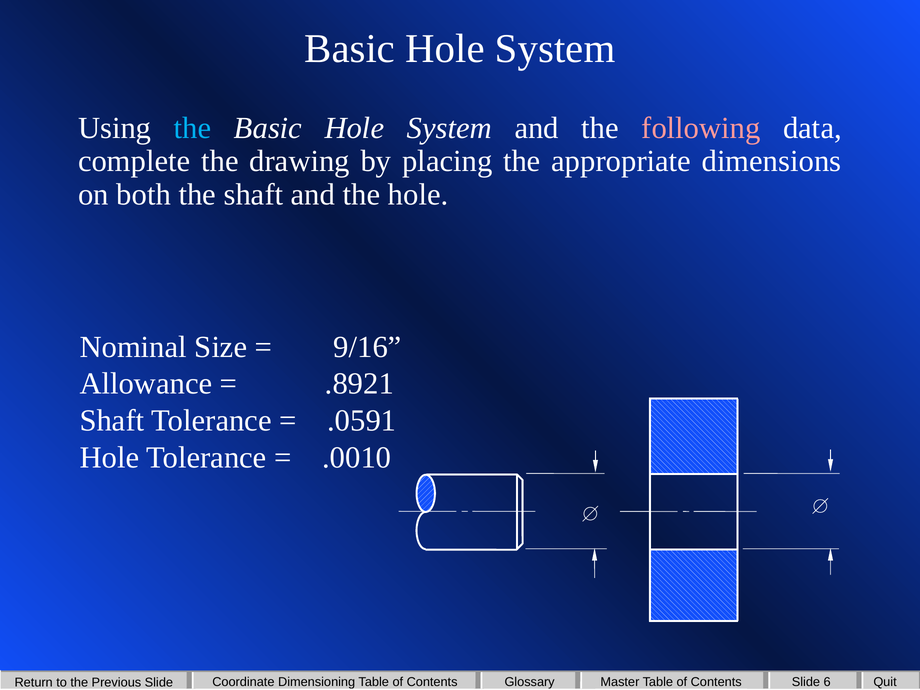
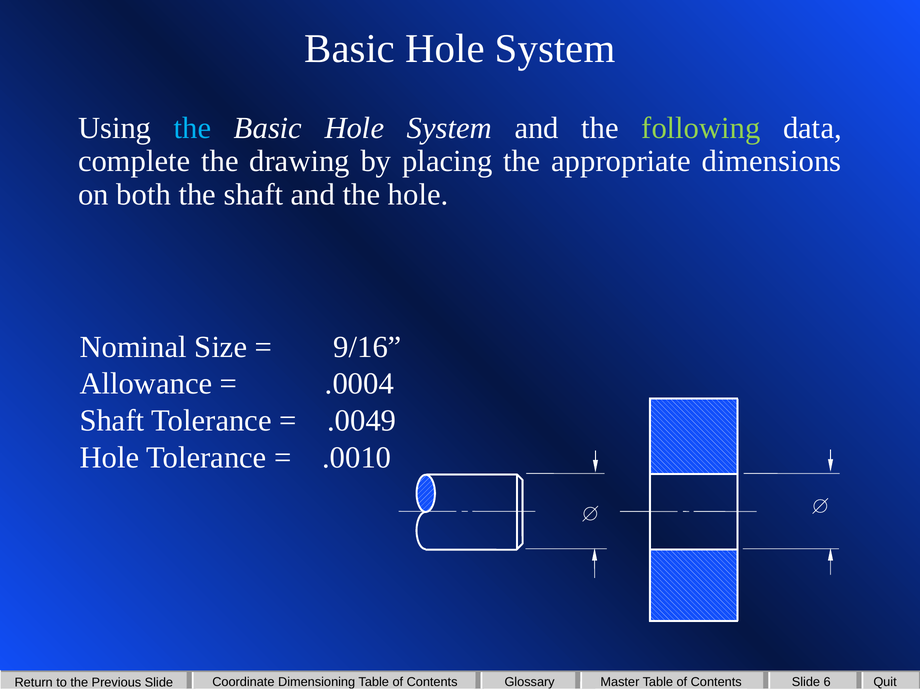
following colour: pink -> light green
.8921: .8921 -> .0004
.0591: .0591 -> .0049
